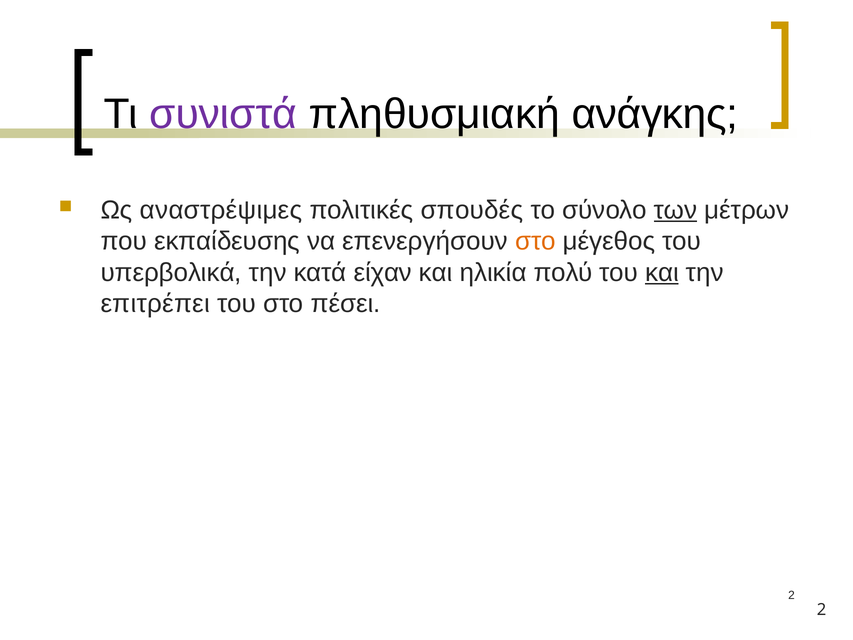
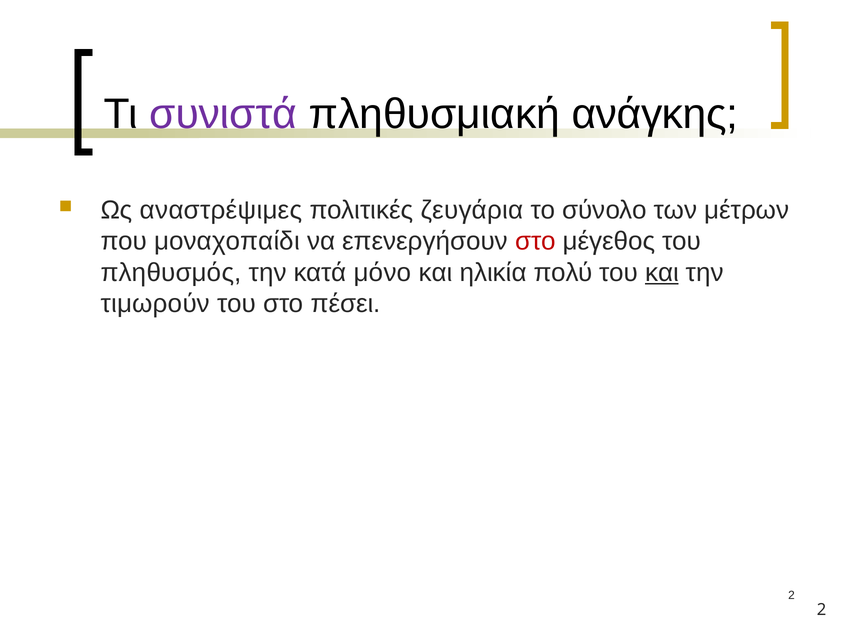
σπουδές: σπουδές -> ζευγάρια
των underline: present -> none
εκπαίδευσης: εκπαίδευσης -> μοναχοπαίδι
στο at (535, 241) colour: orange -> red
υπερβολικά: υπερβολικά -> πληθυσμός
είχαν: είχαν -> μόνο
επιτρέπει: επιτρέπει -> τιμωρούν
